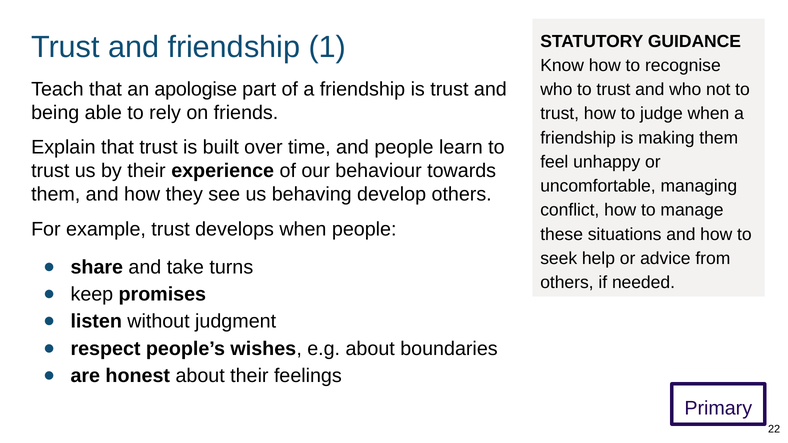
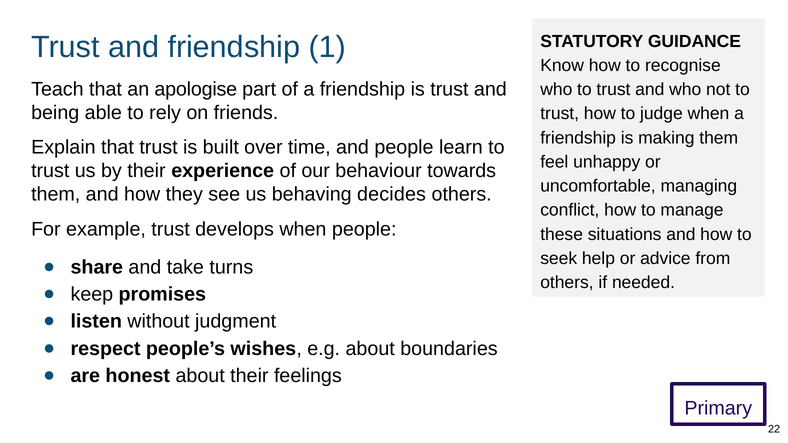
develop: develop -> decides
